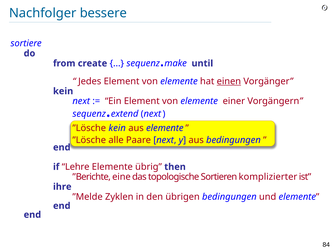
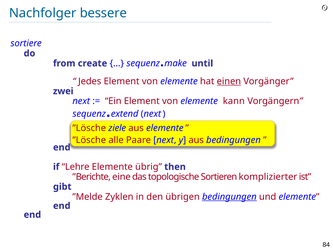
kein at (63, 91): kein -> zwei
einer: einer -> kann
”Lösche kein: kein -> ziele
ihre: ihre -> gibt
bedingungen at (229, 196) underline: none -> present
